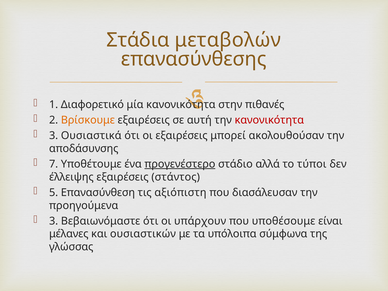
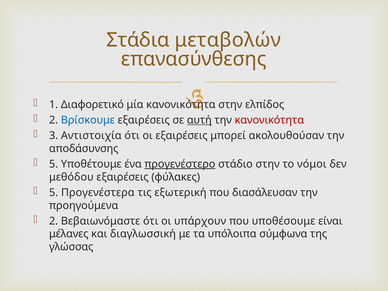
πιθανές: πιθανές -> ελπίδος
Βρίσκουμε colour: orange -> blue
αυτή underline: none -> present
Ουσιαστικά: Ουσιαστικά -> Αντιστοιχία
7 at (54, 164): 7 -> 5
στάδιο αλλά: αλλά -> στην
τύποι: τύποι -> νόμοι
έλλειψης: έλλειψης -> μεθόδου
στάντος: στάντος -> φύλακες
Επανασύνθεση: Επανασύνθεση -> Προγενέστερα
αξιόπιστη: αξιόπιστη -> εξωτερική
3 at (54, 221): 3 -> 2
ουσιαστικών: ουσιαστικών -> διαγλωσσική
